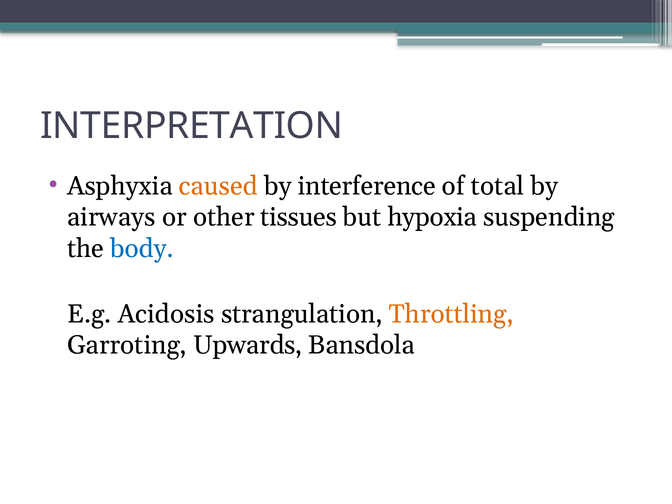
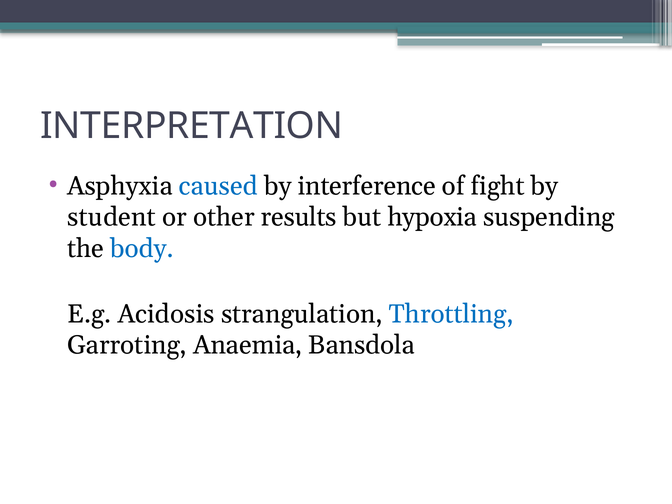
caused colour: orange -> blue
total: total -> fight
airways: airways -> student
tissues: tissues -> results
Throttling colour: orange -> blue
Upwards: Upwards -> Anaemia
